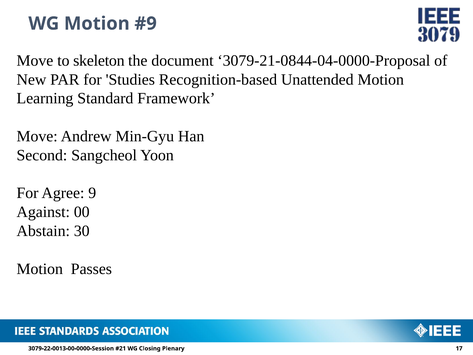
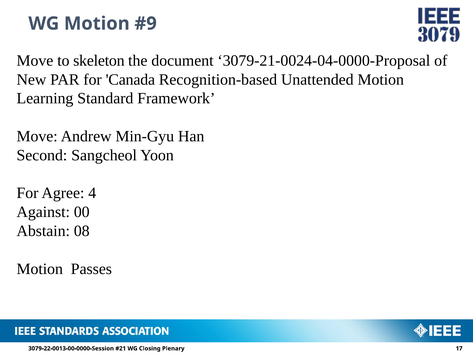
3079-21-0844-04-0000-Proposal: 3079-21-0844-04-0000-Proposal -> 3079-21-0024-04-0000-Proposal
Studies: Studies -> Canada
9: 9 -> 4
30: 30 -> 08
